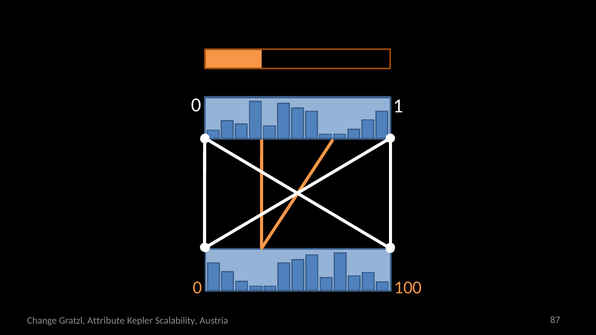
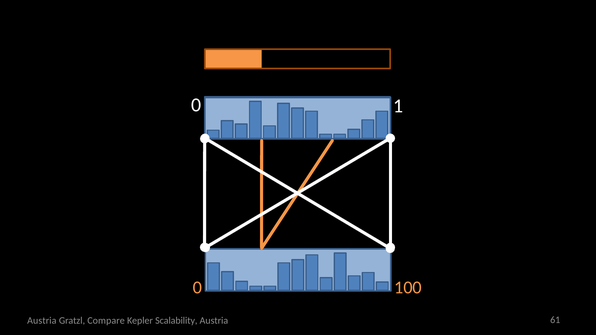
Change at (42, 321): Change -> Austria
Attribute: Attribute -> Compare
87: 87 -> 61
